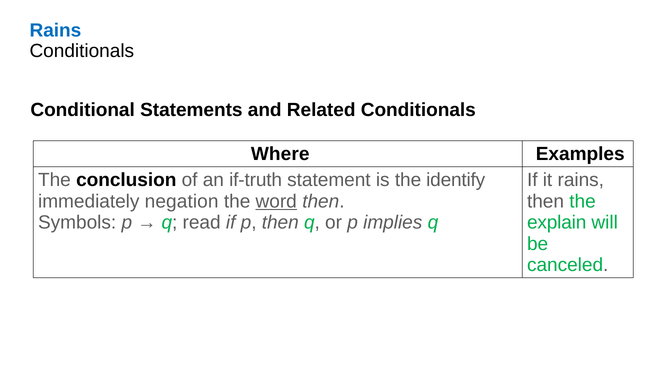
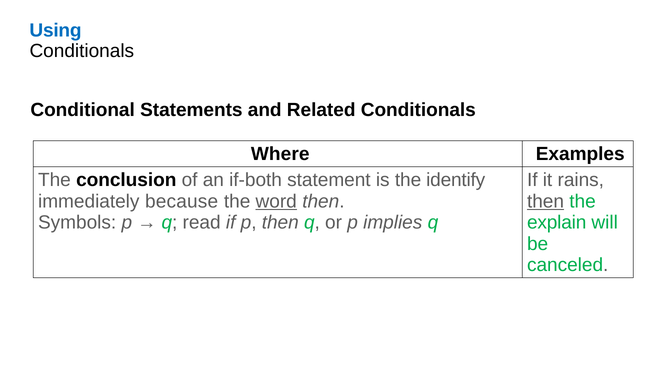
Rains at (55, 30): Rains -> Using
if-truth: if-truth -> if-both
negation: negation -> because
then at (546, 202) underline: none -> present
